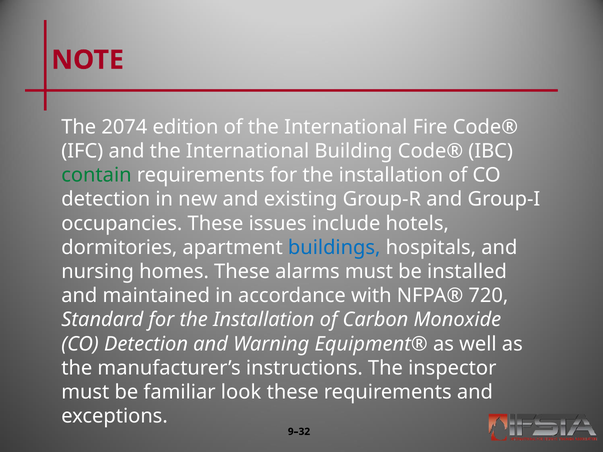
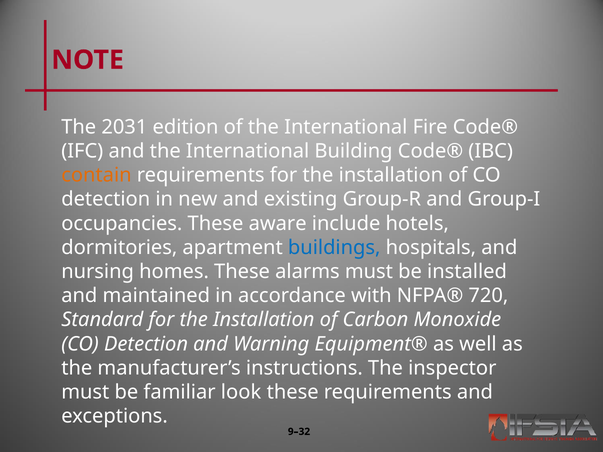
2074: 2074 -> 2031
contain colour: green -> orange
issues: issues -> aware
